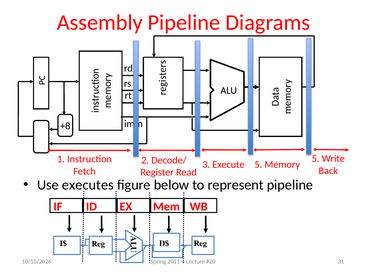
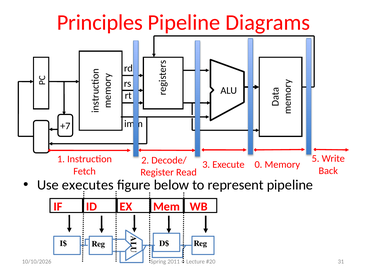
Assembly: Assembly -> Principles
+8: +8 -> +7
Execute 5: 5 -> 0
